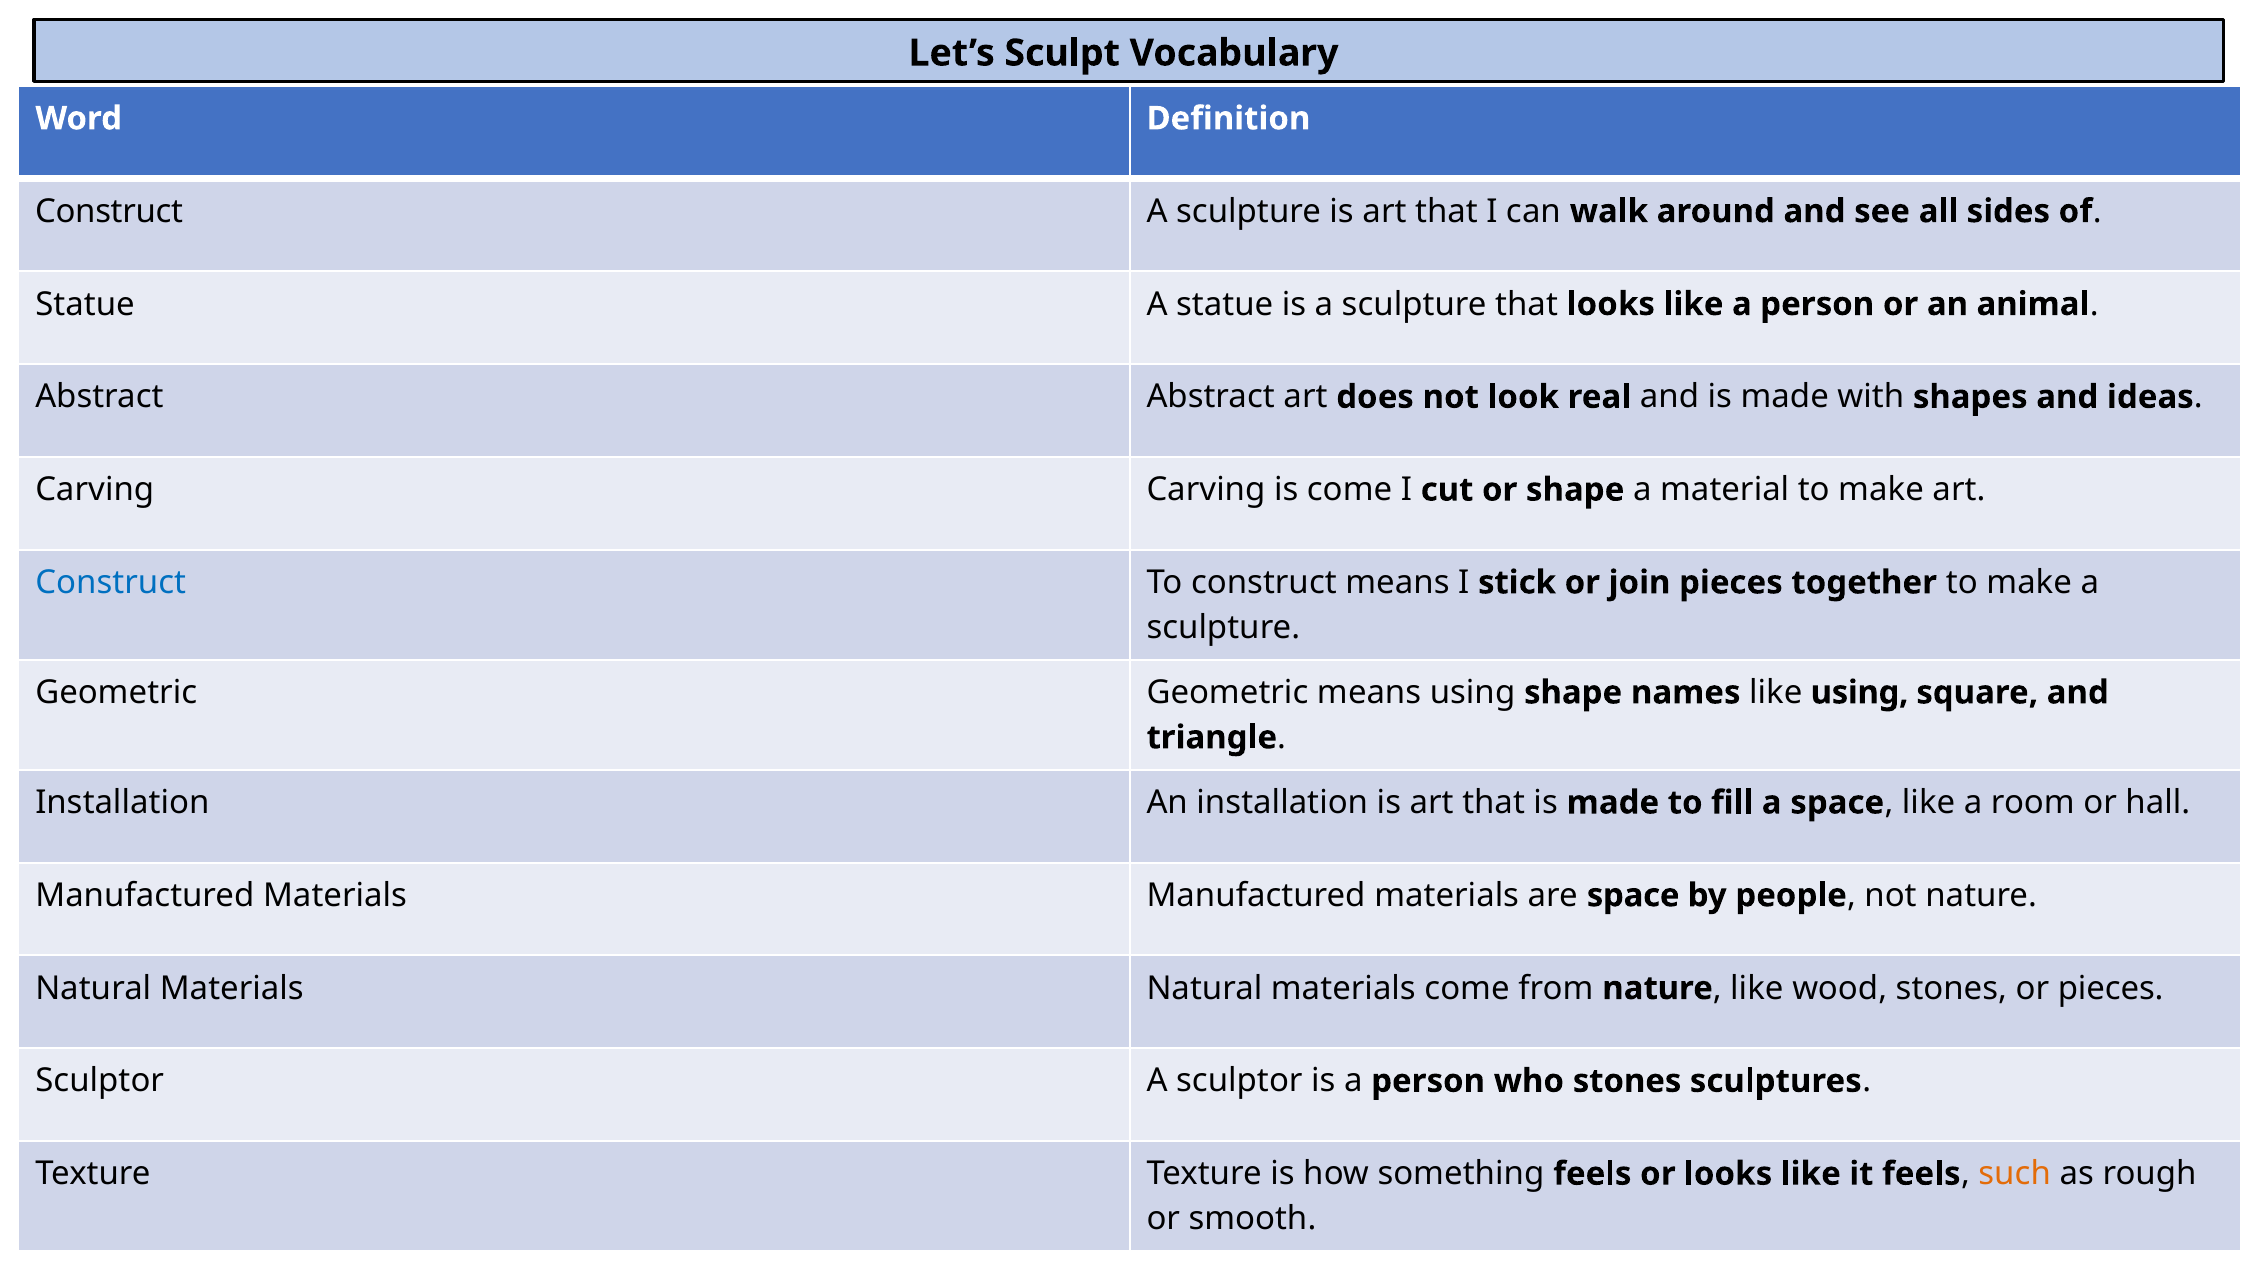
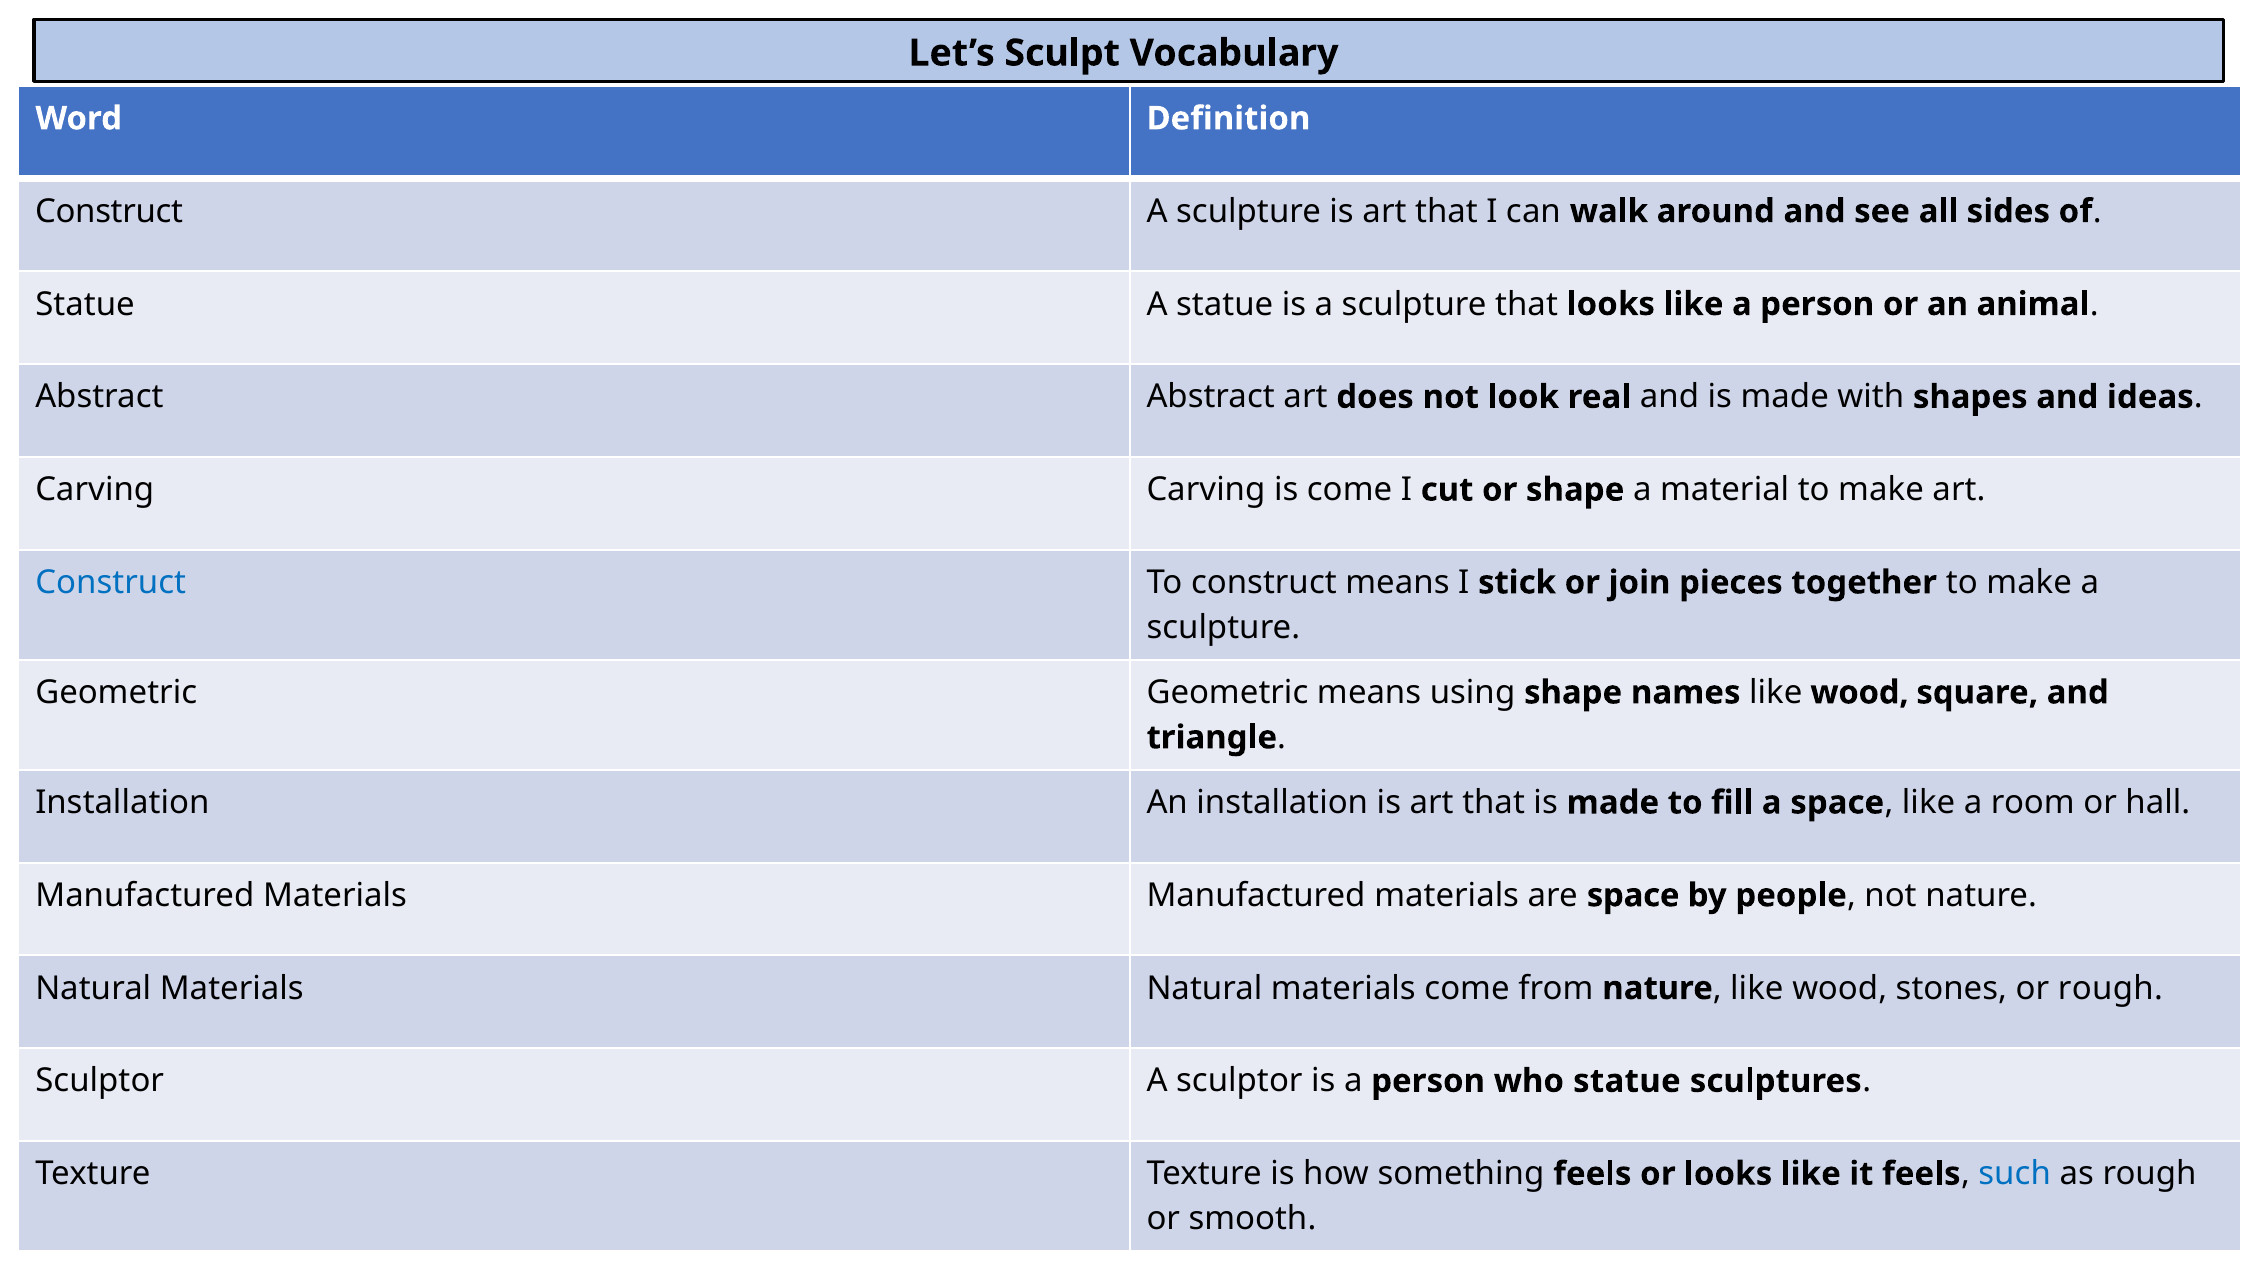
names like using: using -> wood
or pieces: pieces -> rough
who stones: stones -> statue
such colour: orange -> blue
